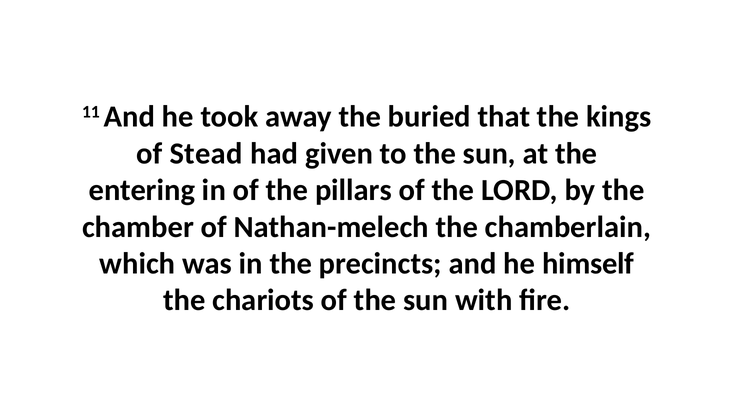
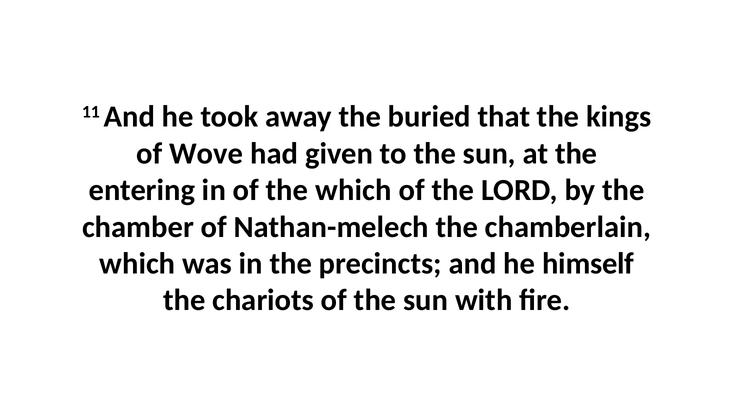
Stead: Stead -> Wove
the pillars: pillars -> which
